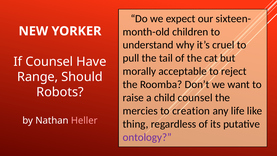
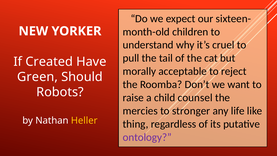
If Counsel: Counsel -> Created
Range: Range -> Green
creation: creation -> stronger
Heller colour: pink -> yellow
